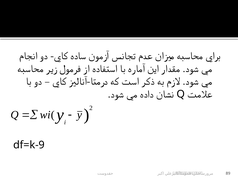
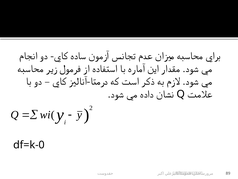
df=k-9: df=k-9 -> df=k-0
